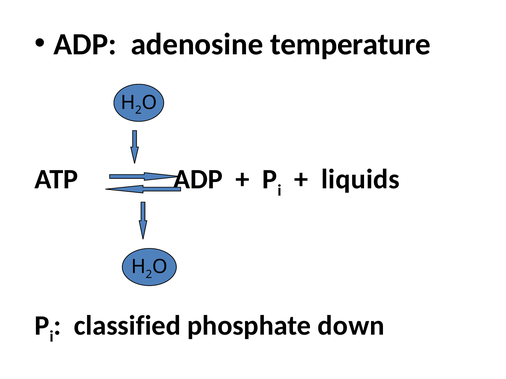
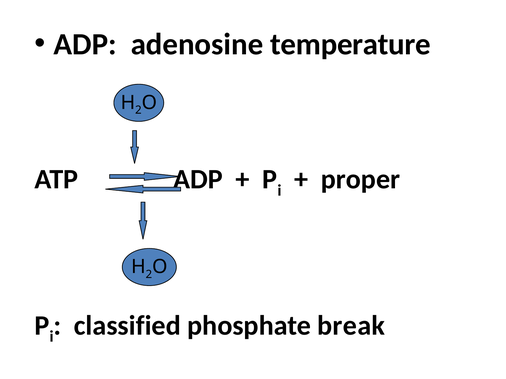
liquids: liquids -> proper
down: down -> break
